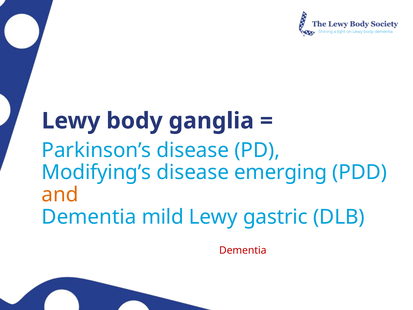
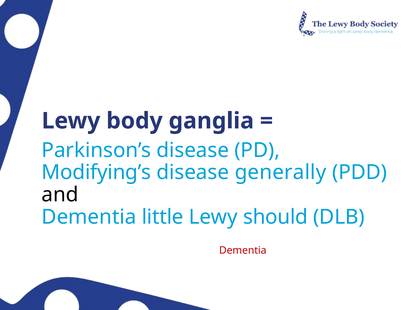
emerging: emerging -> generally
and colour: orange -> black
mild: mild -> little
gastric: gastric -> should
